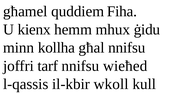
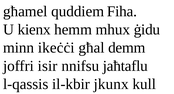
kollha: kollha -> ikeċċi
għal nnifsu: nnifsu -> demm
tarf: tarf -> isir
wieħed: wieħed -> jaħtaflu
wkoll: wkoll -> jkunx
